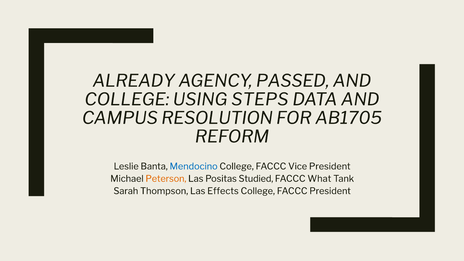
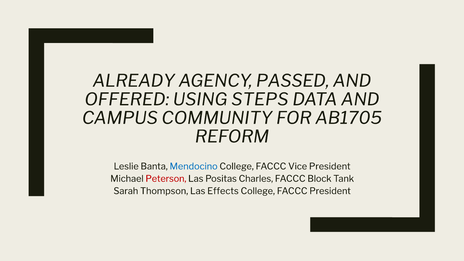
COLLEGE at (127, 100): COLLEGE -> OFFERED
RESOLUTION: RESOLUTION -> COMMUNITY
Peterson colour: orange -> red
Studied: Studied -> Charles
What: What -> Block
